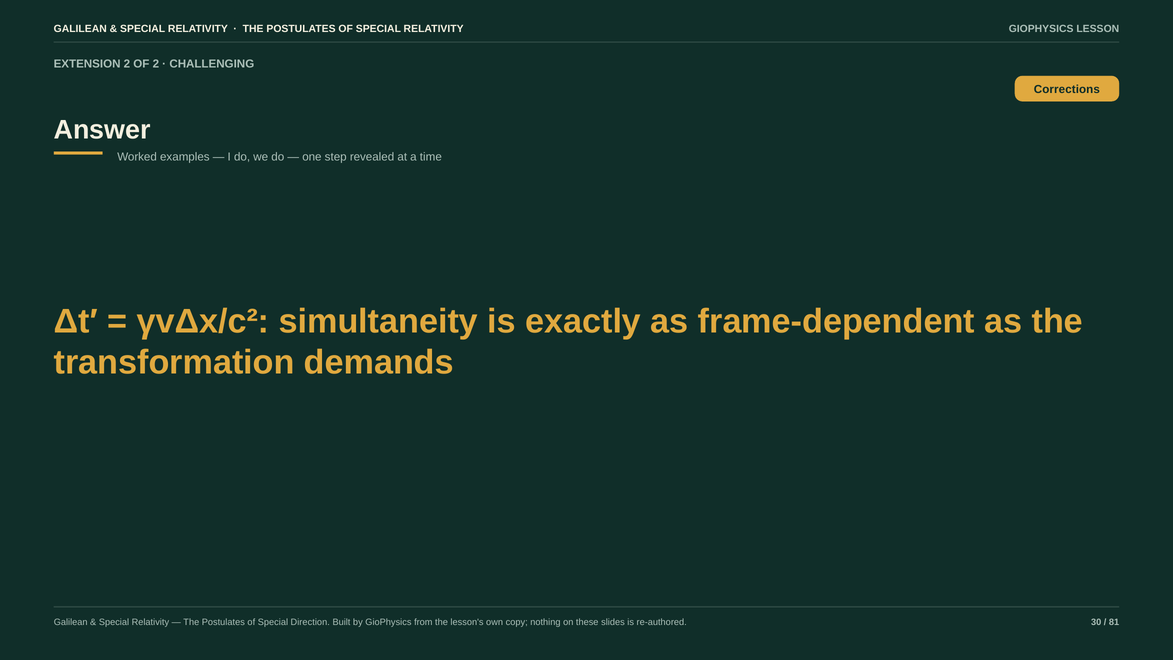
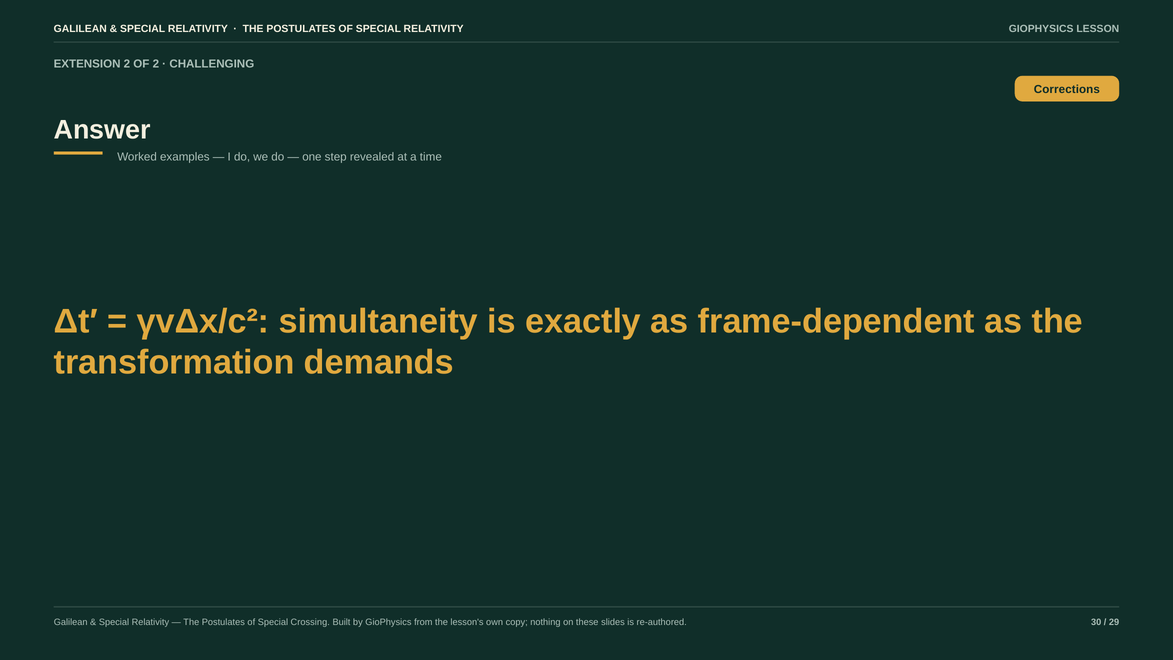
Direction: Direction -> Crossing
81: 81 -> 29
